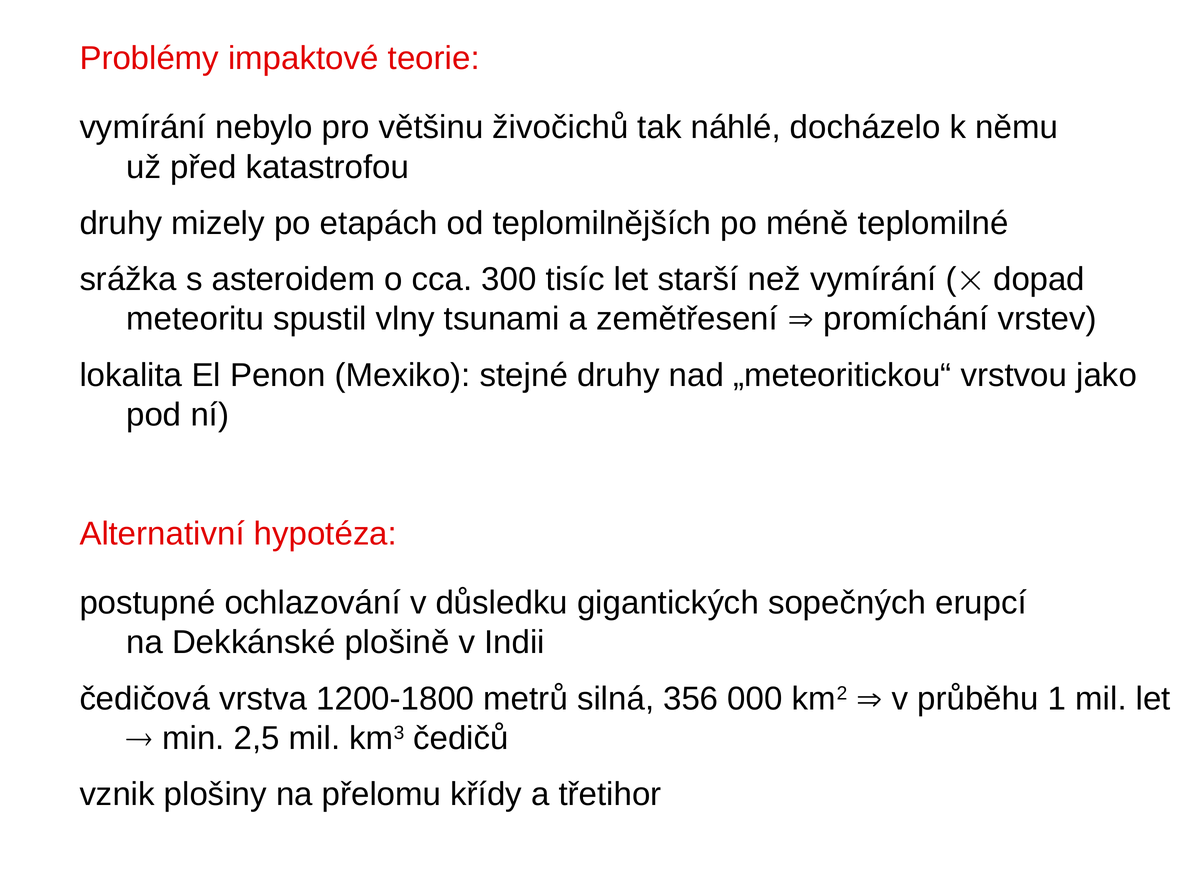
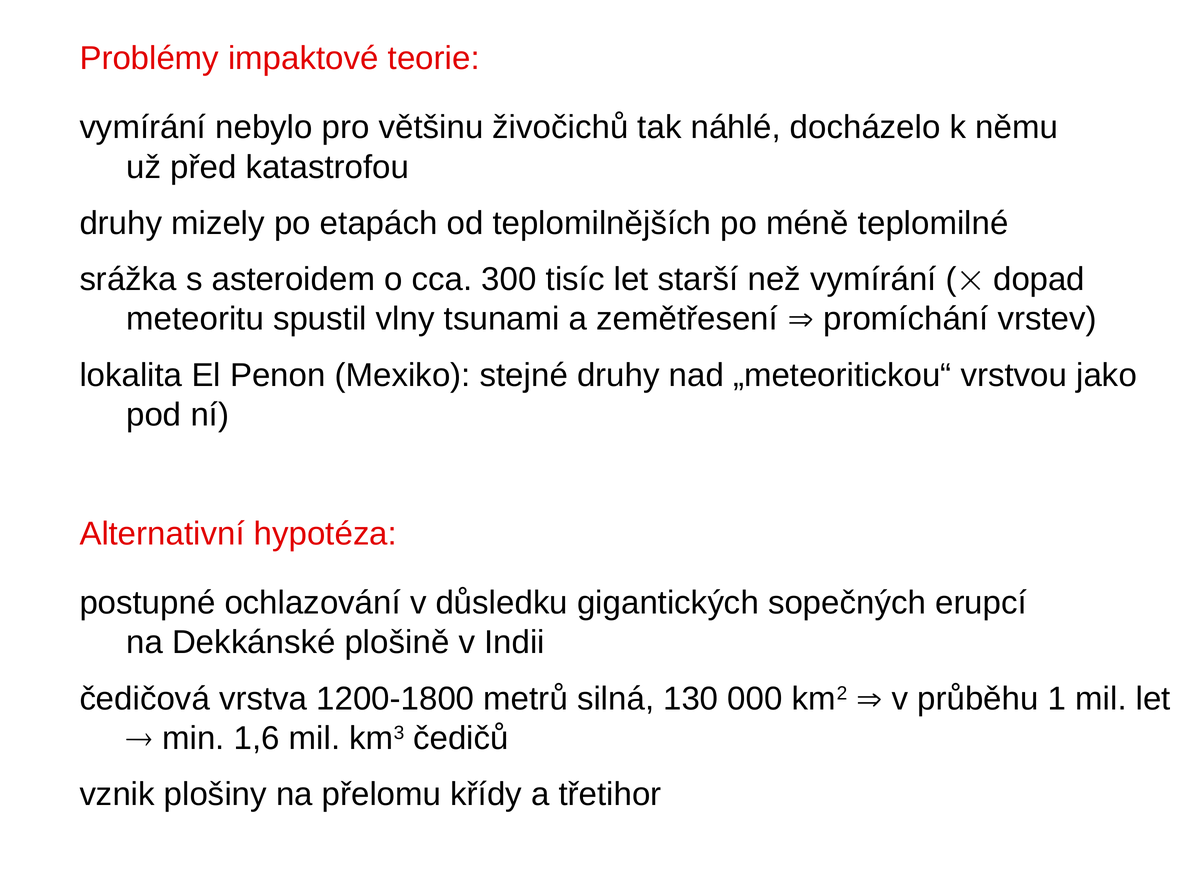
356: 356 -> 130
2,5: 2,5 -> 1,6
